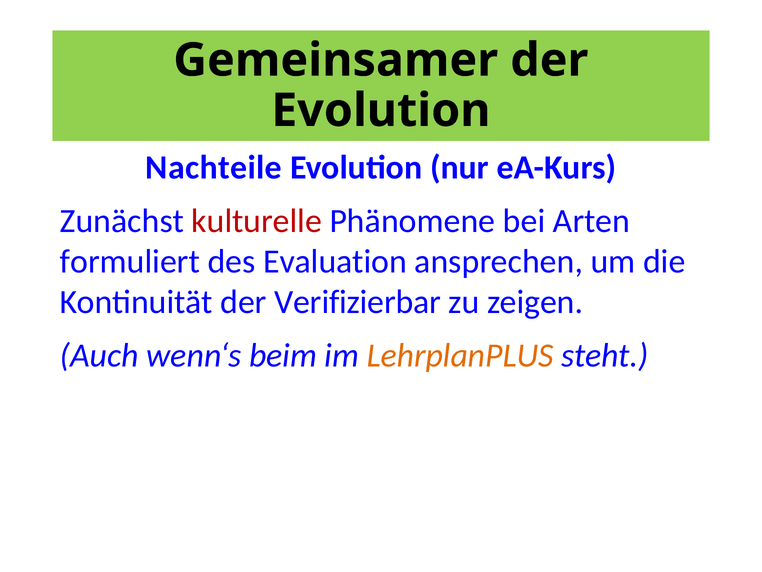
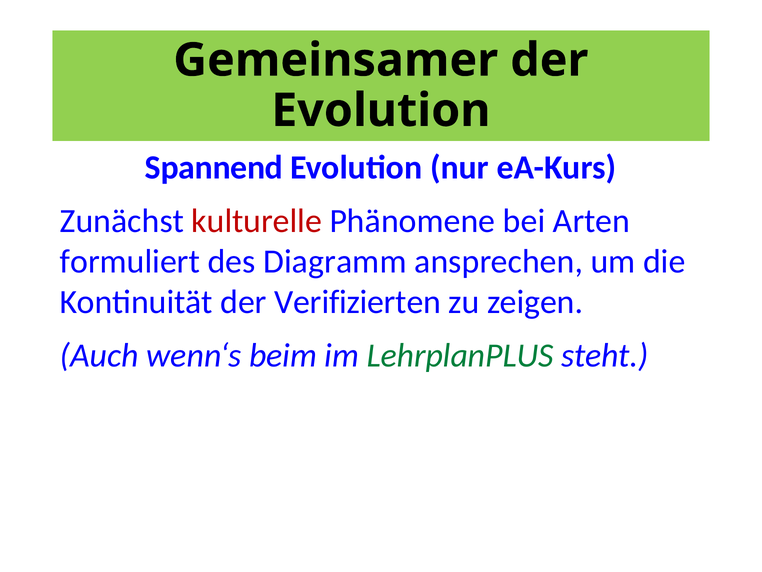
Nachteile: Nachteile -> Spannend
Evaluation: Evaluation -> Diagramm
Verifizierbar: Verifizierbar -> Verifizierten
LehrplanPLUS colour: orange -> green
